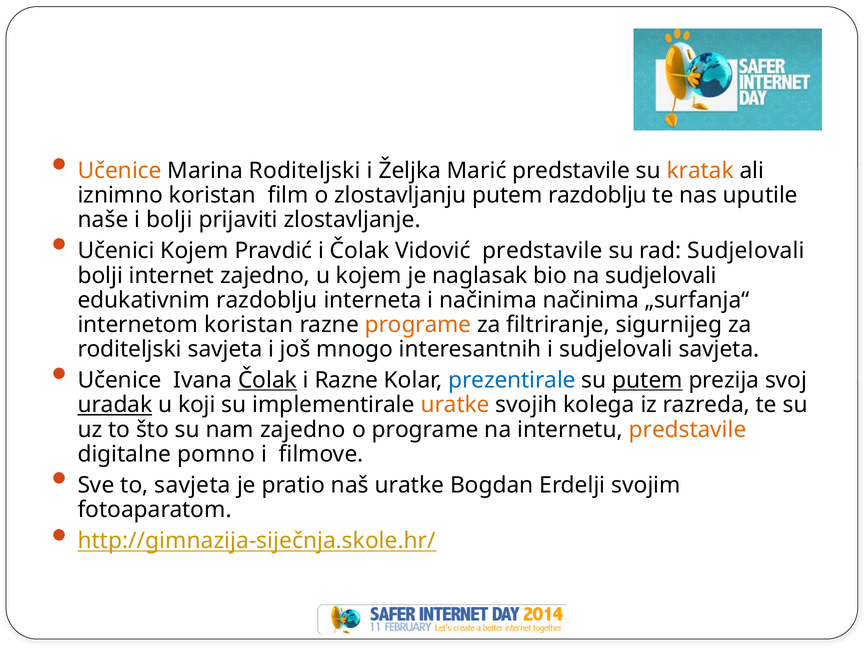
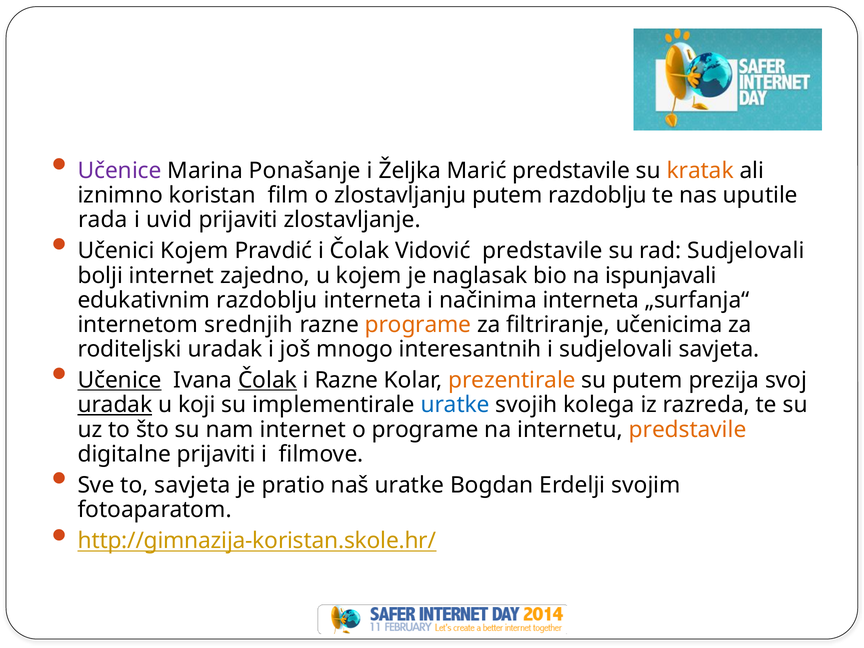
Učenice at (120, 171) colour: orange -> purple
Marina Roditeljski: Roditeljski -> Ponašanje
naše: naše -> rada
i bolji: bolji -> uvid
na sudjelovali: sudjelovali -> ispunjavali
načinima načinima: načinima -> interneta
internetom koristan: koristan -> srednjih
sigurnijeg: sigurnijeg -> učenicima
roditeljski savjeta: savjeta -> uradak
Učenice at (120, 380) underline: none -> present
prezentirale colour: blue -> orange
putem at (647, 380) underline: present -> none
uratke at (455, 405) colour: orange -> blue
nam zajedno: zajedno -> internet
digitalne pomno: pomno -> prijaviti
http://gimnazija-siječnja.skole.hr/: http://gimnazija-siječnja.skole.hr/ -> http://gimnazija-koristan.skole.hr/
